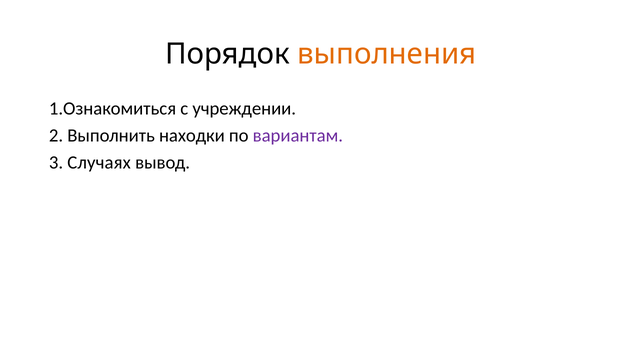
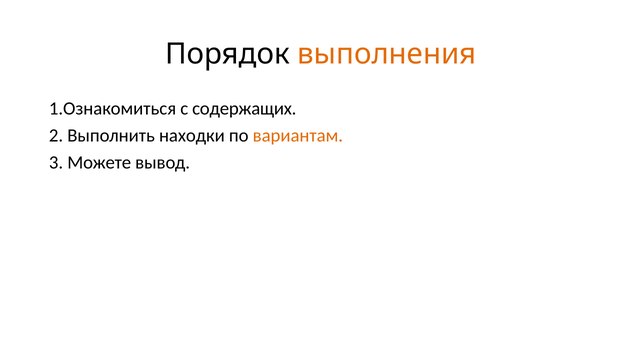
учреждении: учреждении -> содержащих
вариантам colour: purple -> orange
Случаях: Случаях -> Можете
